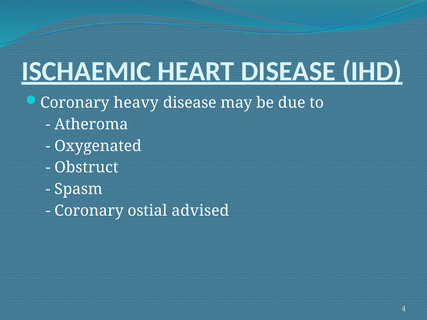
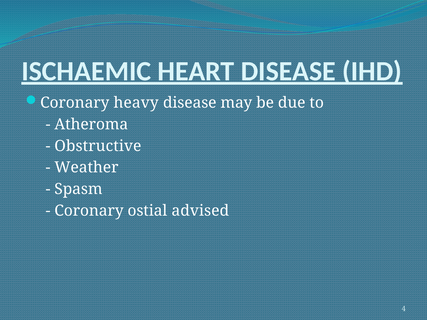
Oxygenated: Oxygenated -> Obstructive
Obstruct: Obstruct -> Weather
